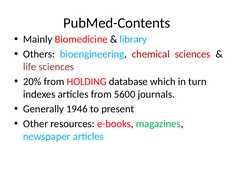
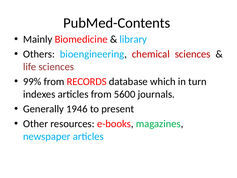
20%: 20% -> 99%
HOLDING: HOLDING -> RECORDS
